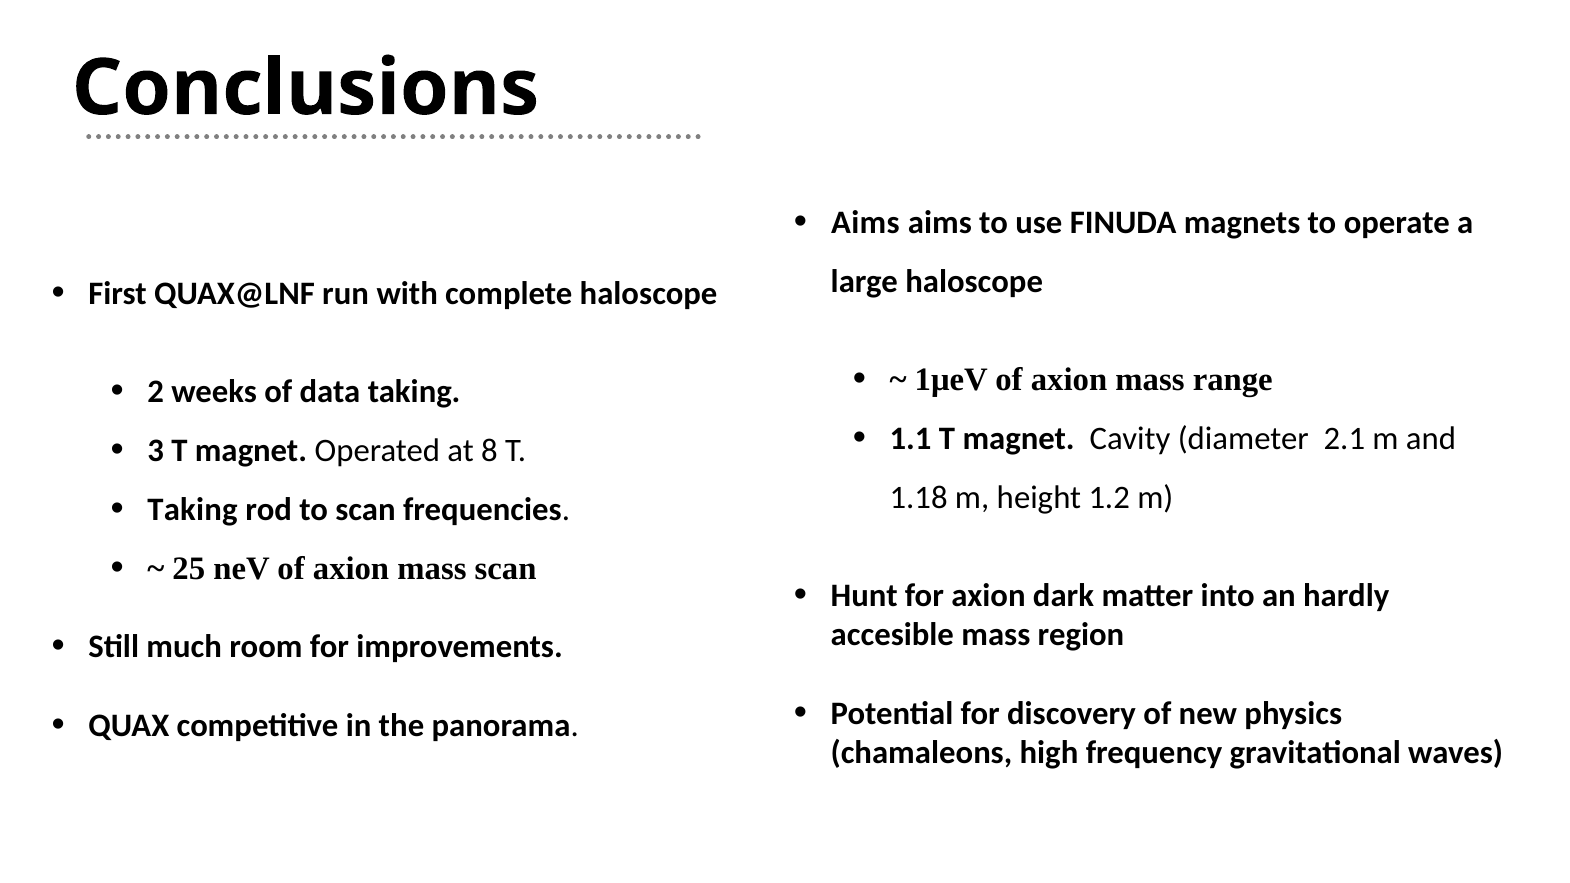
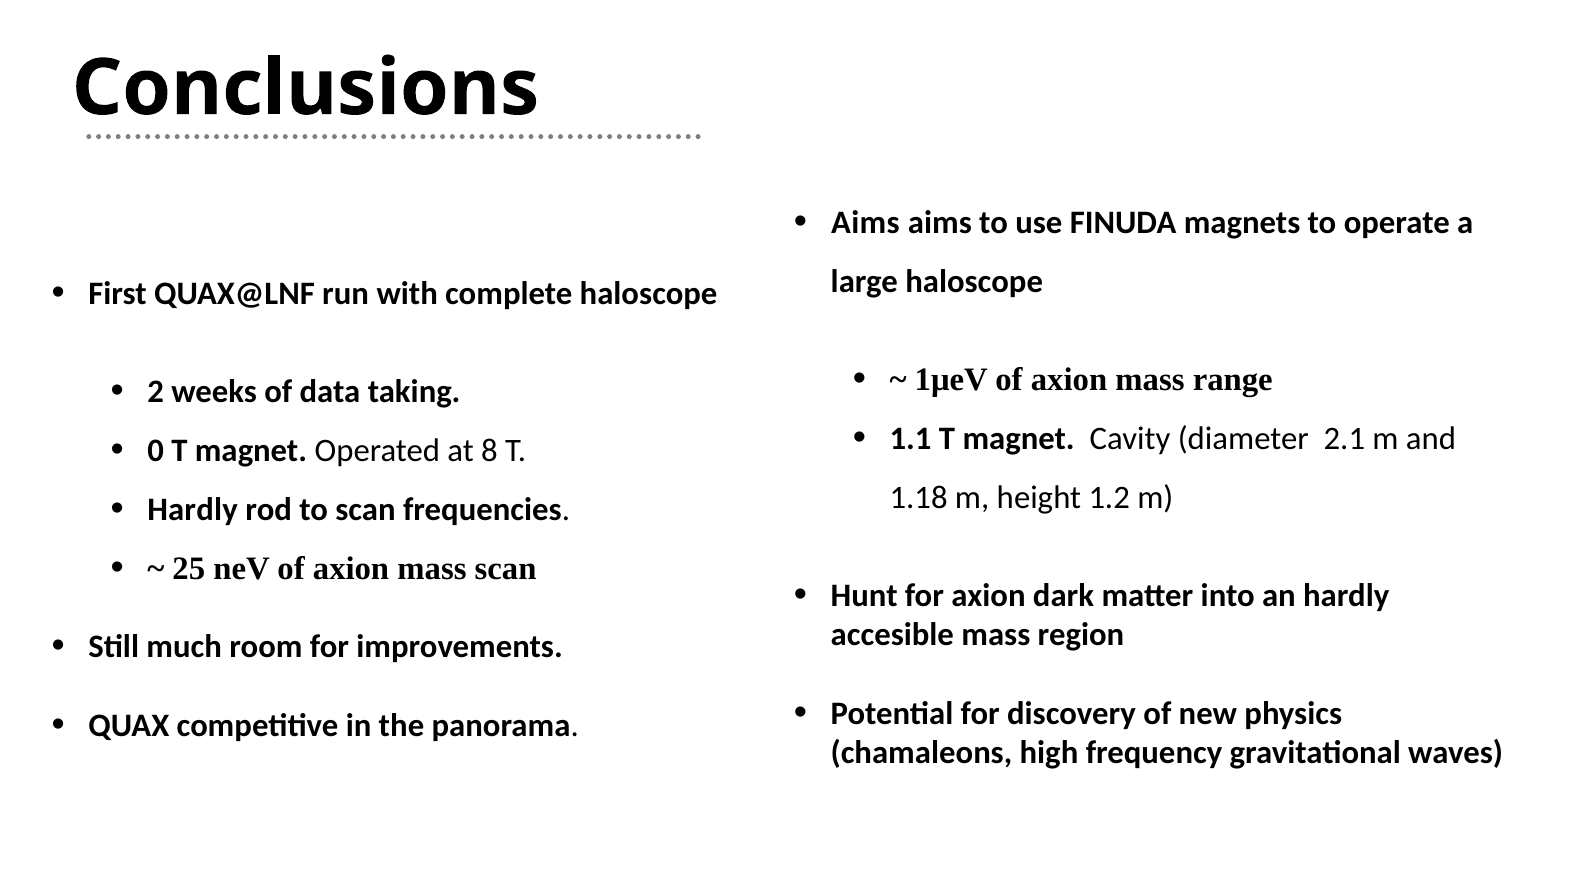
3: 3 -> 0
Taking at (193, 510): Taking -> Hardly
